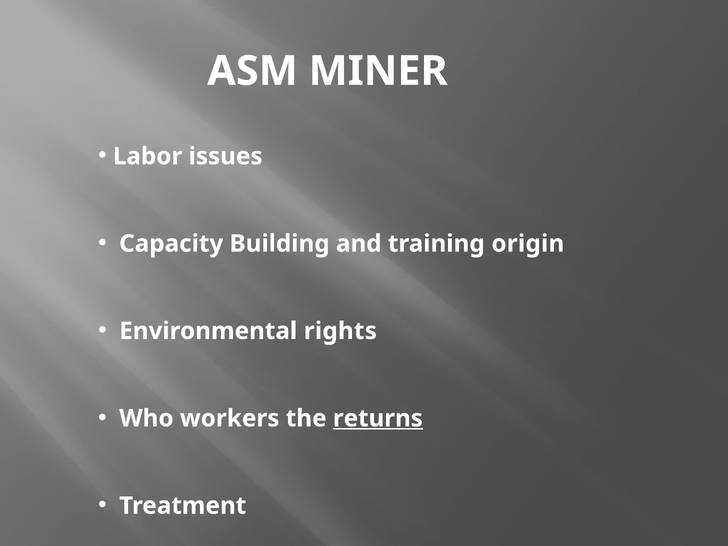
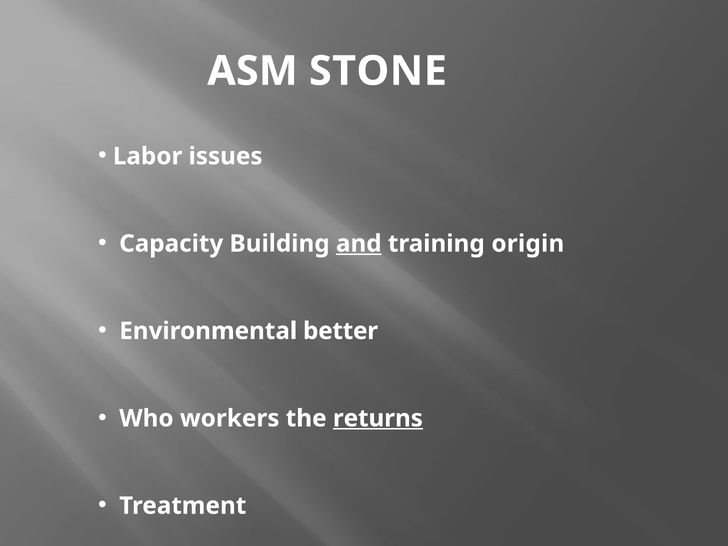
MINER: MINER -> STONE
and underline: none -> present
rights: rights -> better
